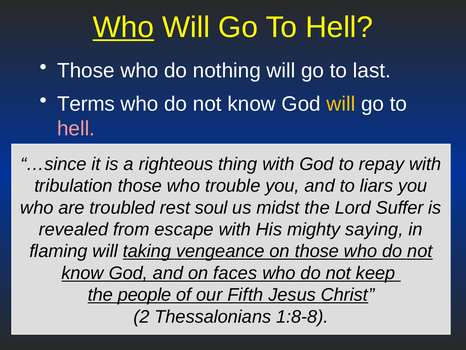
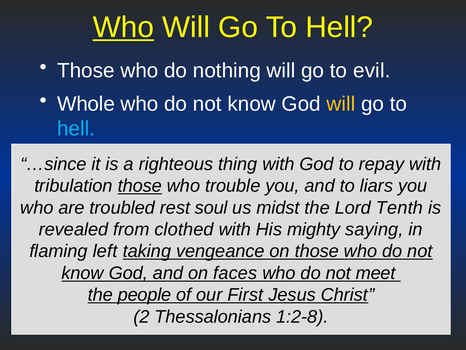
last: last -> evil
Terms: Terms -> Whole
hell at (76, 129) colour: pink -> light blue
those at (140, 186) underline: none -> present
Suffer: Suffer -> Tenth
escape: escape -> clothed
flaming will: will -> left
keep: keep -> meet
Fifth: Fifth -> First
1:8-8: 1:8-8 -> 1:2-8
